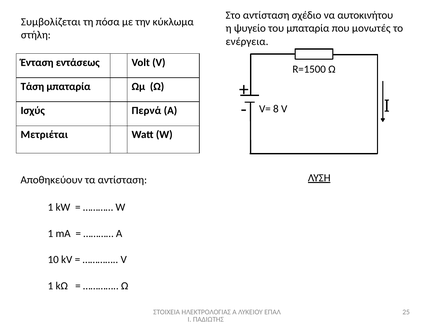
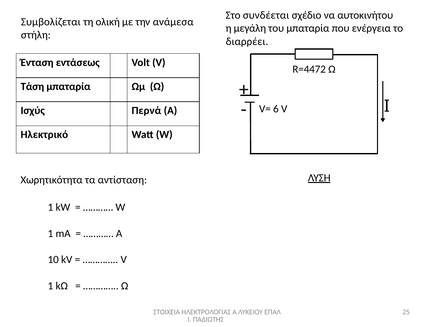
Στο αντίσταση: αντίσταση -> συνδέεται
πόσα: πόσα -> ολική
κύκλωμα: κύκλωμα -> ανάμεσα
ψυγείο: ψυγείο -> μεγάλη
μονωτές: μονωτές -> ενέργεια
ενέργεια: ενέργεια -> διαρρέει
R=1500: R=1500 -> R=4472
8: 8 -> 6
Μετριέται: Μετριέται -> Ηλεκτρικό
Αποθηκεύουν: Αποθηκεύουν -> Χωρητικότητα
